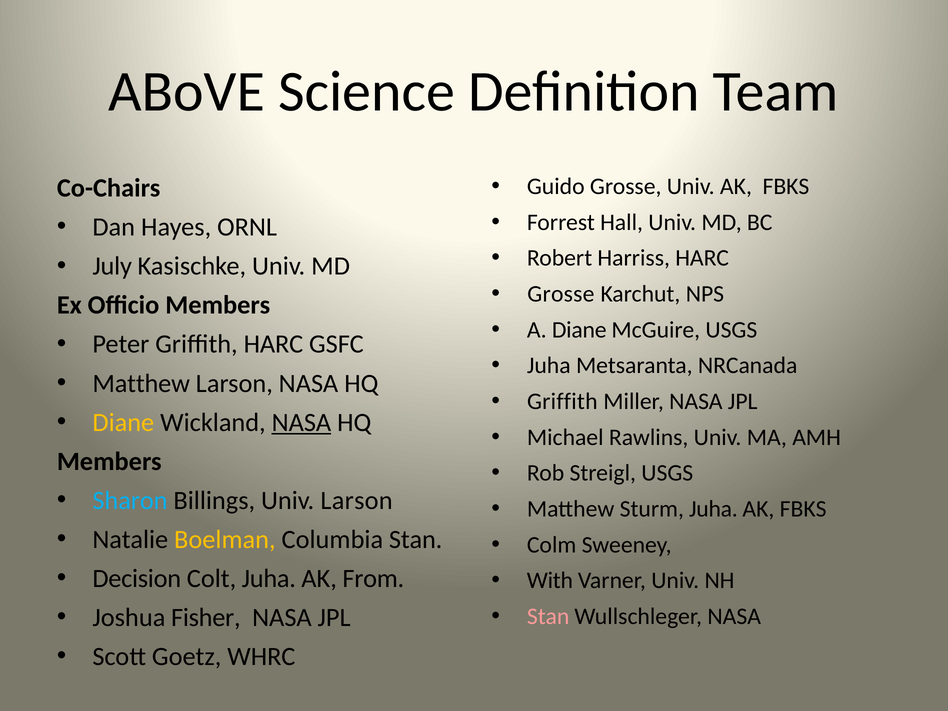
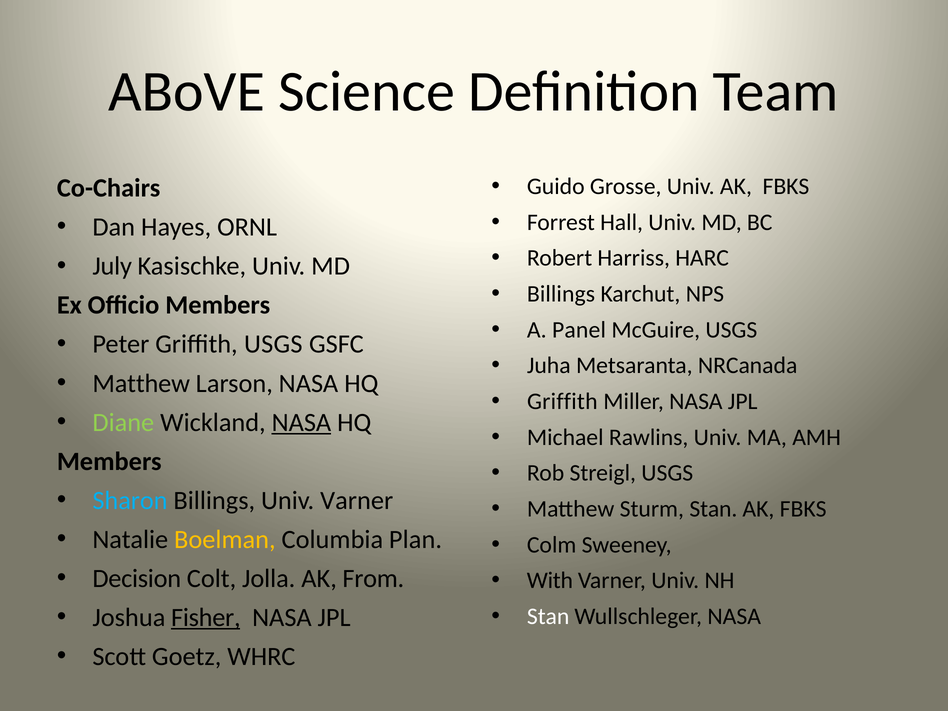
Grosse at (561, 294): Grosse -> Billings
A Diane: Diane -> Panel
Griffith HARC: HARC -> USGS
Diane at (123, 422) colour: yellow -> light green
Univ Larson: Larson -> Varner
Sturm Juha: Juha -> Stan
Columbia Stan: Stan -> Plan
Colt Juha: Juha -> Jolla
Fisher underline: none -> present
Stan at (548, 616) colour: pink -> white
